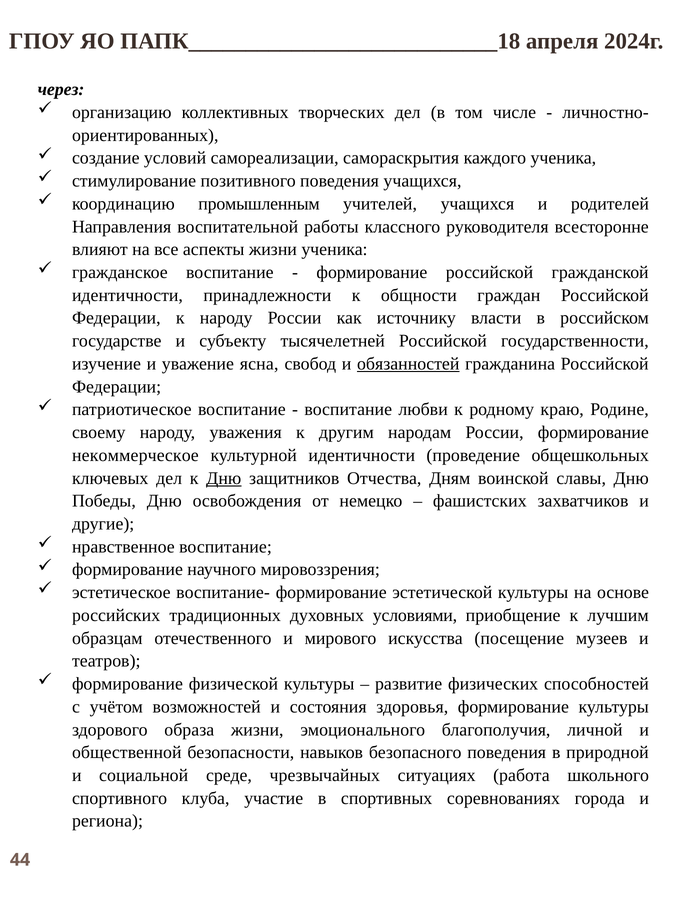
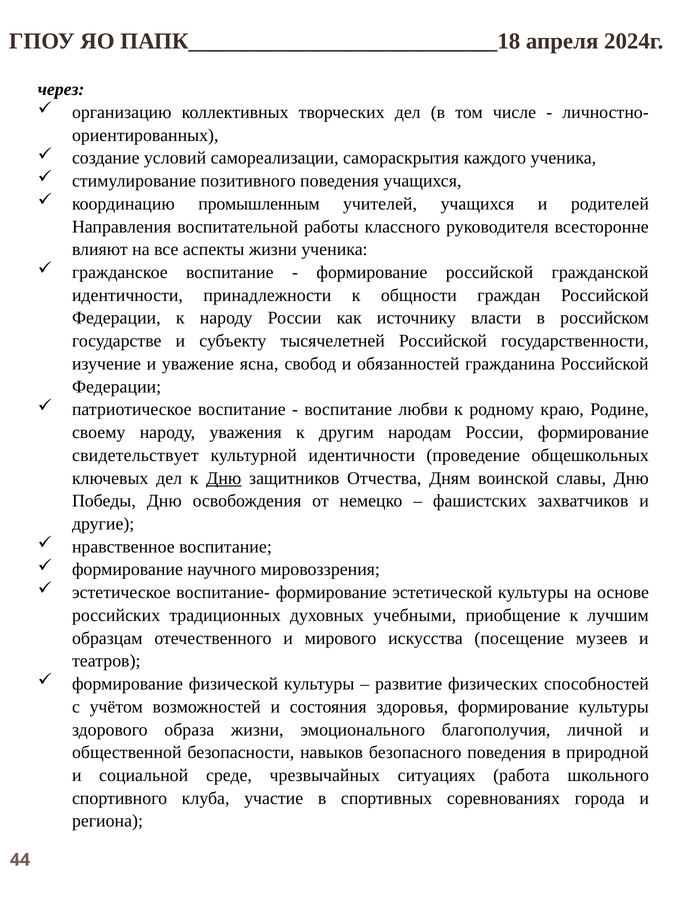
обязанностей underline: present -> none
некоммерческое: некоммерческое -> свидетельствует
условиями: условиями -> учебными
